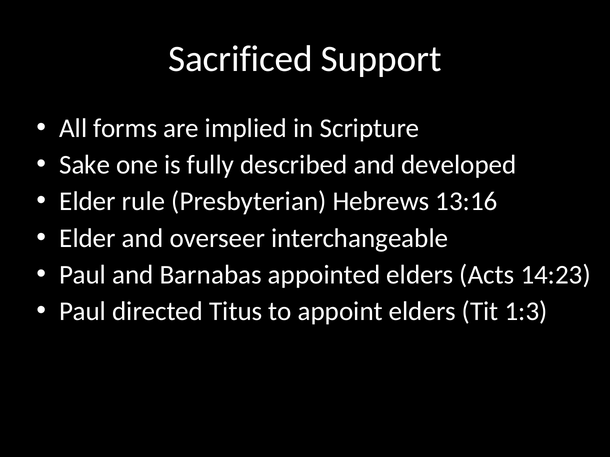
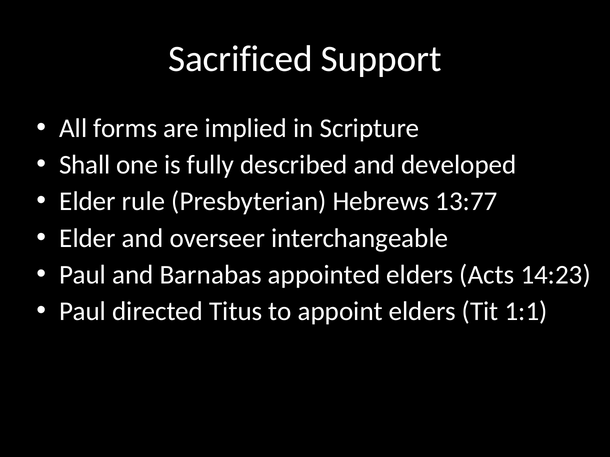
Sake: Sake -> Shall
13:16: 13:16 -> 13:77
1:3: 1:3 -> 1:1
